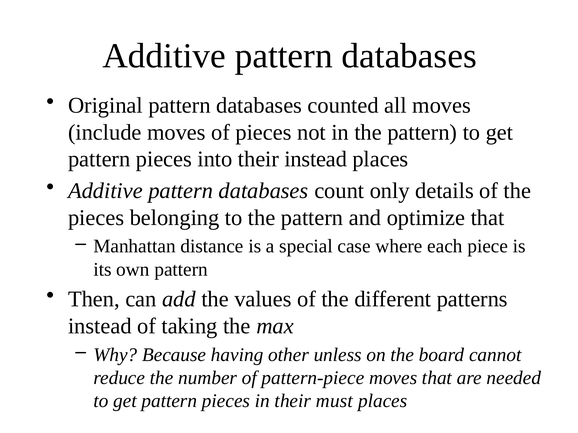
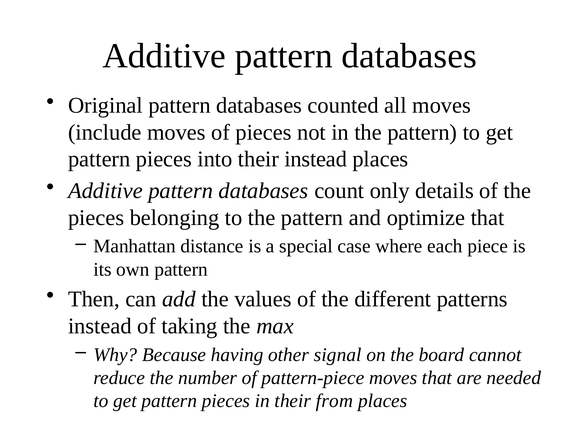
unless: unless -> signal
must: must -> from
